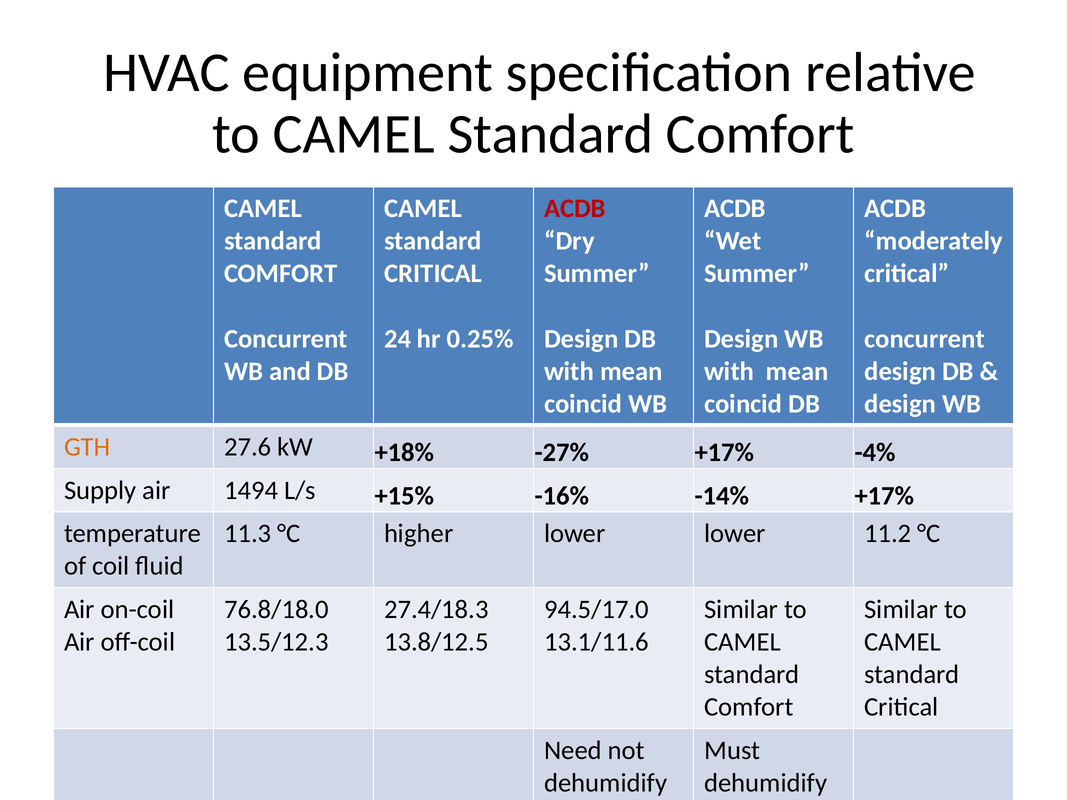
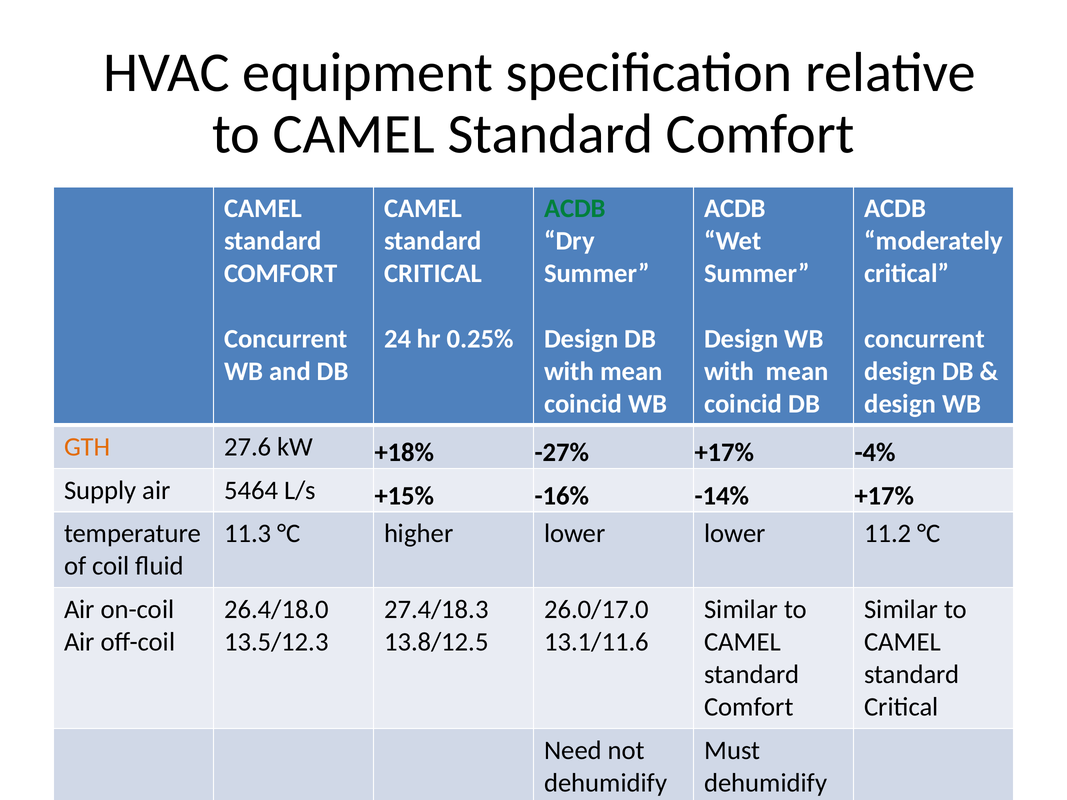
ACDB at (575, 209) colour: red -> green
1494: 1494 -> 5464
76.8/18.0: 76.8/18.0 -> 26.4/18.0
94.5/17.0: 94.5/17.0 -> 26.0/17.0
